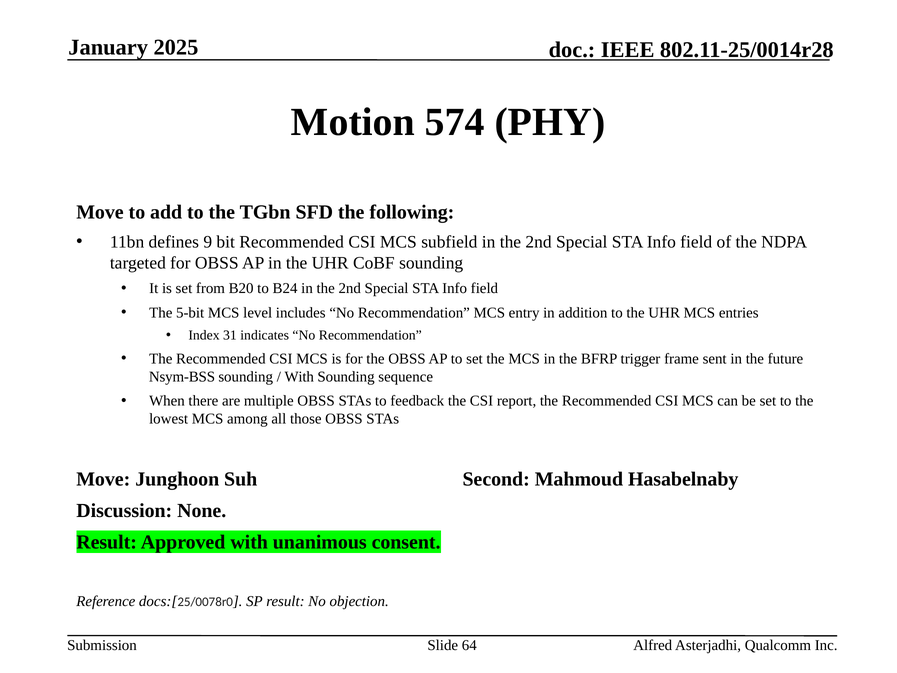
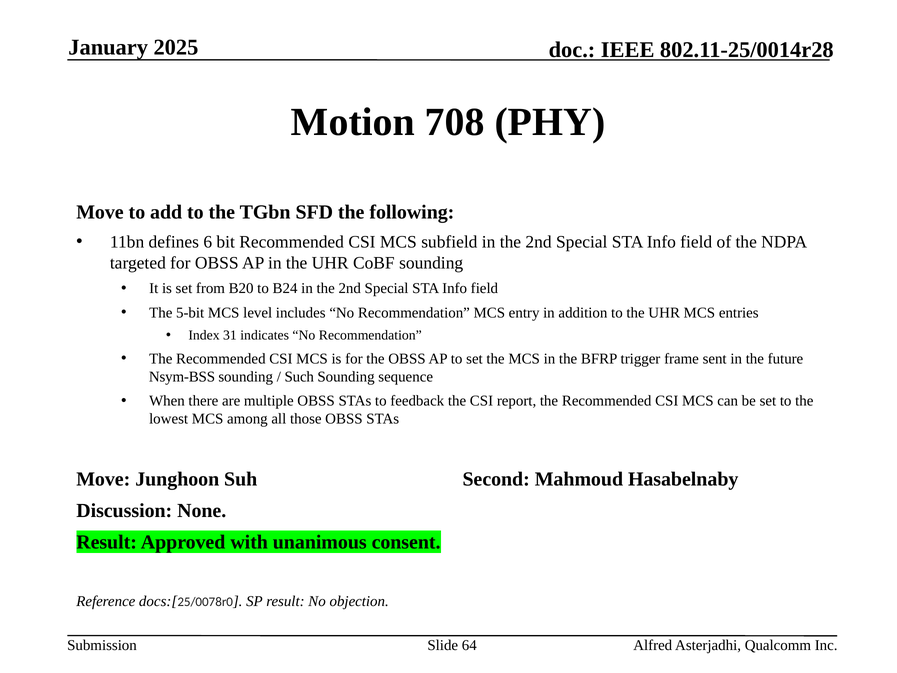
574: 574 -> 708
9: 9 -> 6
With at (299, 377): With -> Such
